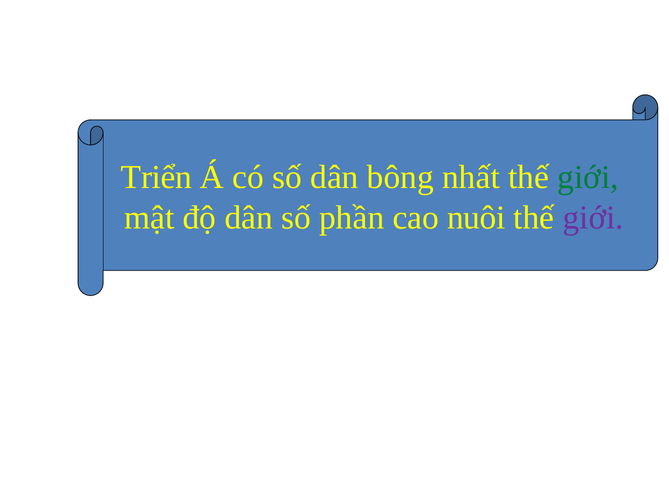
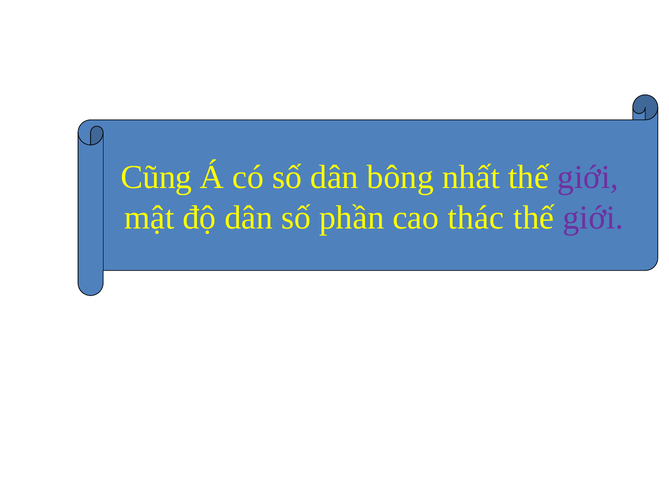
Triển: Triển -> Cũng
giới at (588, 177) colour: green -> purple
nuôi: nuôi -> thác
